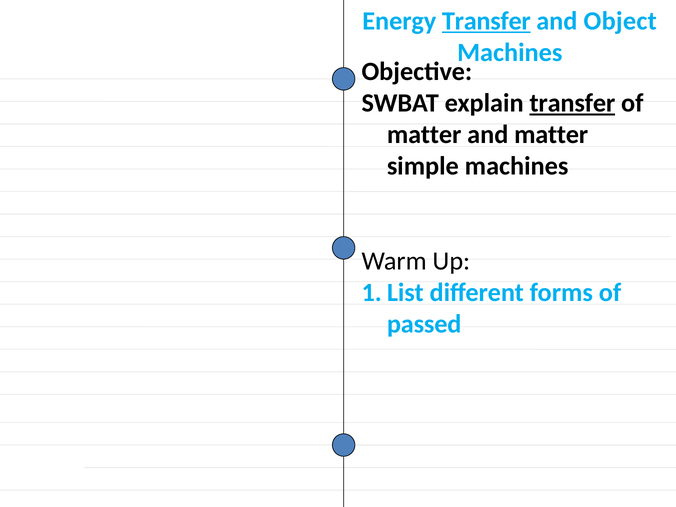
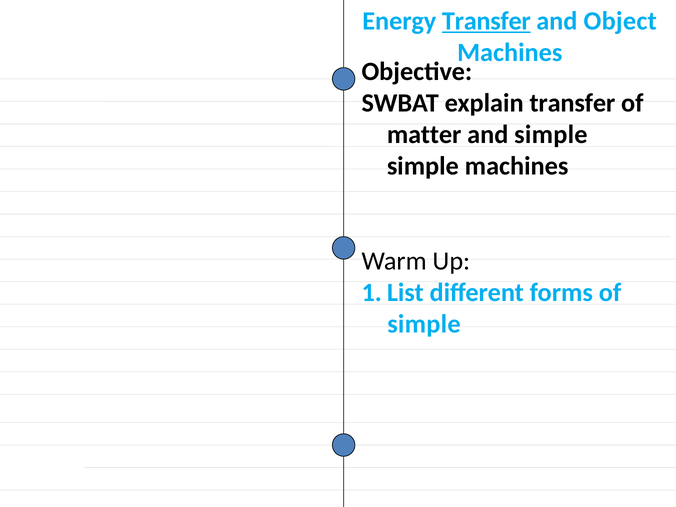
transfer at (572, 103) underline: present -> none
and matter: matter -> simple
passed at (424, 324): passed -> simple
